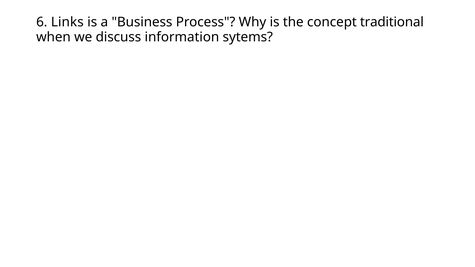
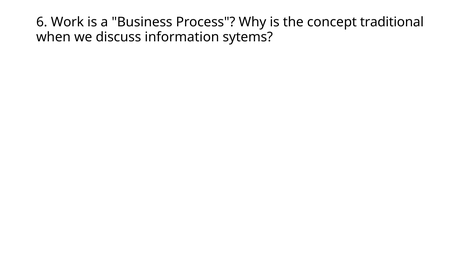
Links: Links -> Work
